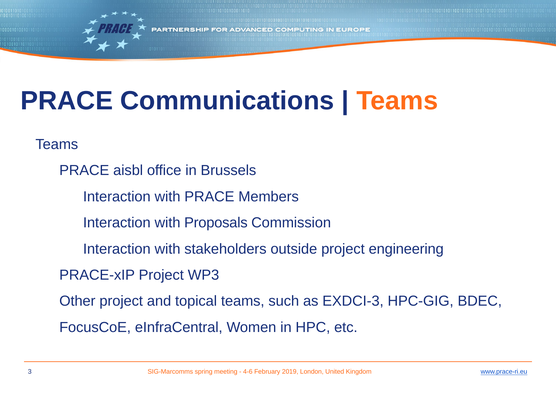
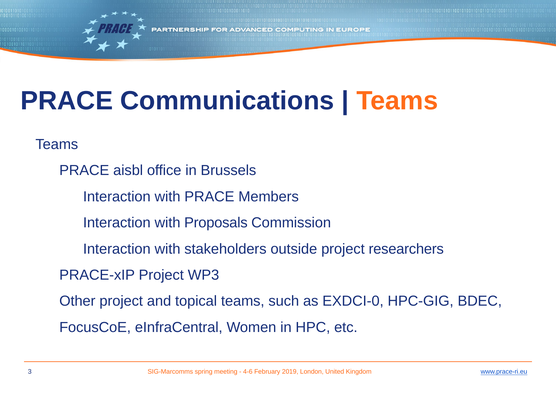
engineering: engineering -> researchers
EXDCI-3: EXDCI-3 -> EXDCI-0
